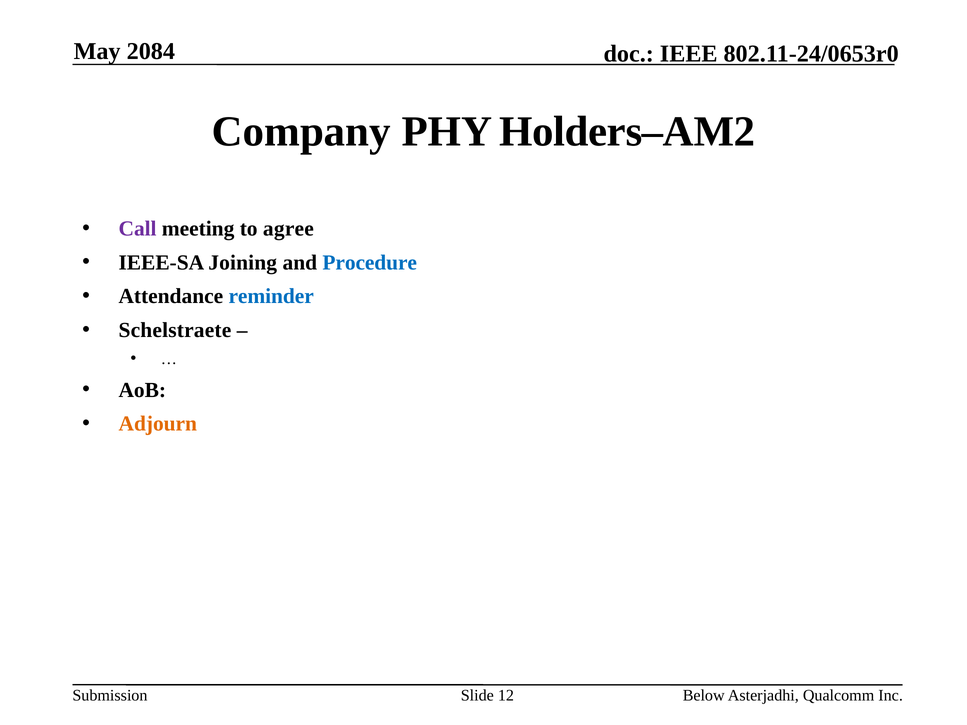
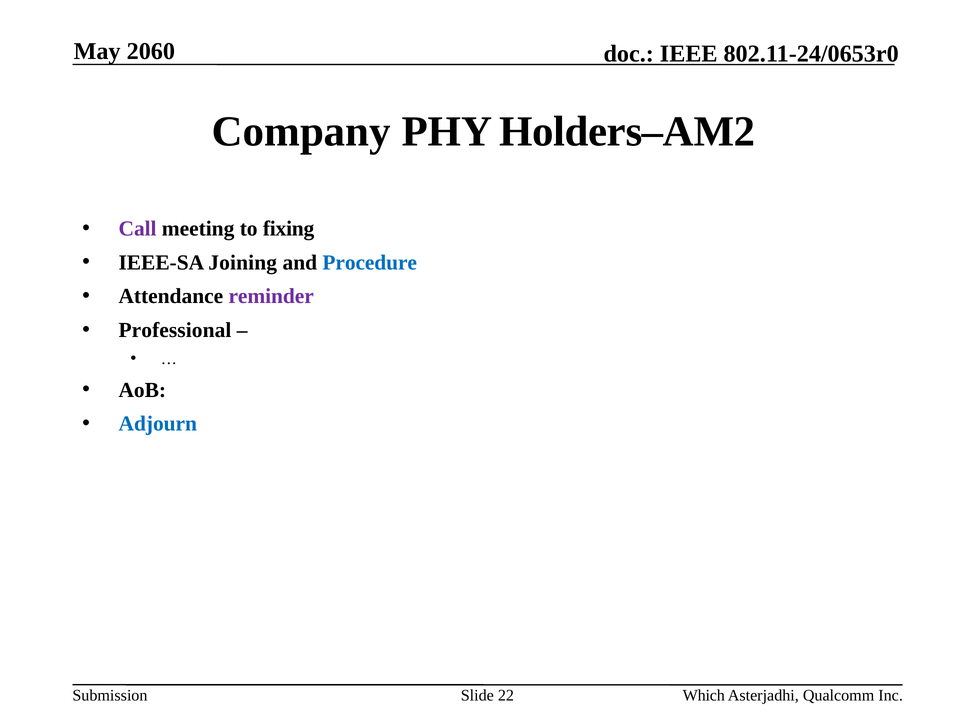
2084: 2084 -> 2060
agree: agree -> fixing
reminder colour: blue -> purple
Schelstraete: Schelstraete -> Professional
Adjourn colour: orange -> blue
12: 12 -> 22
Below: Below -> Which
